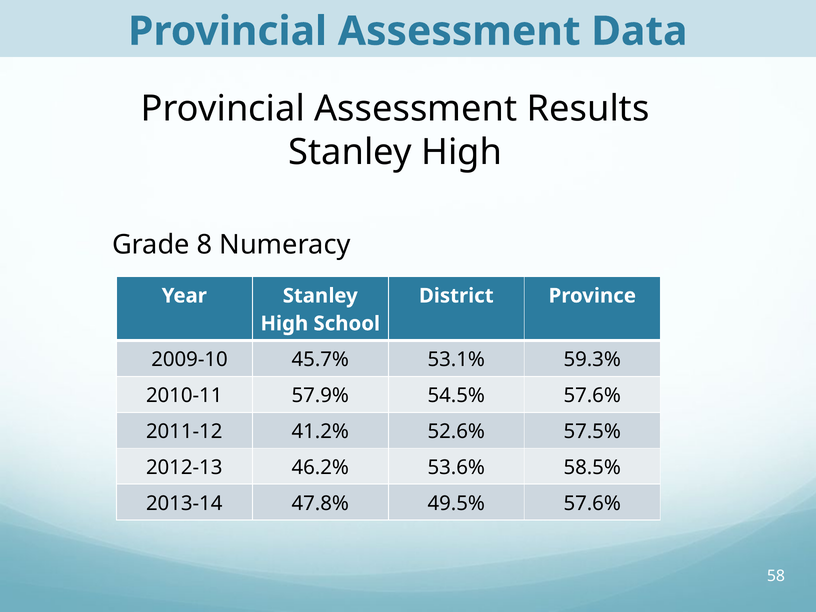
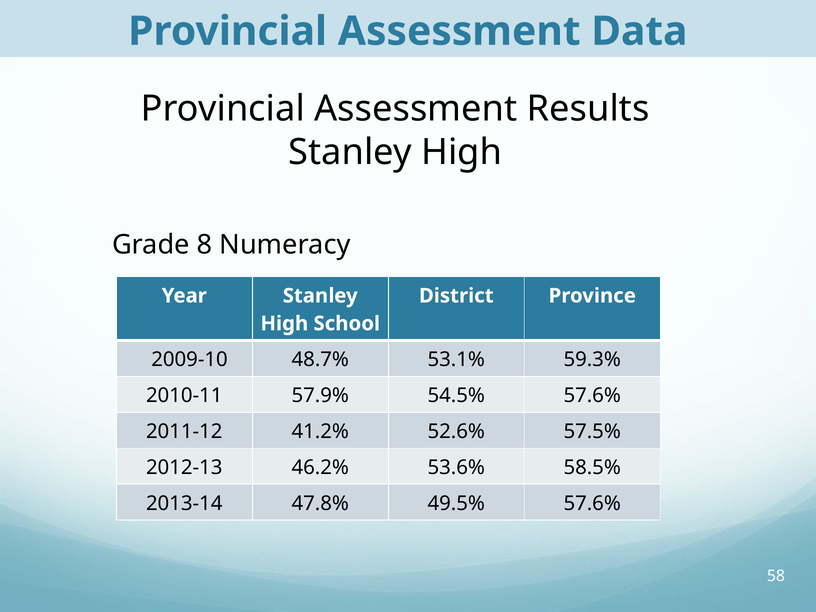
45.7%: 45.7% -> 48.7%
